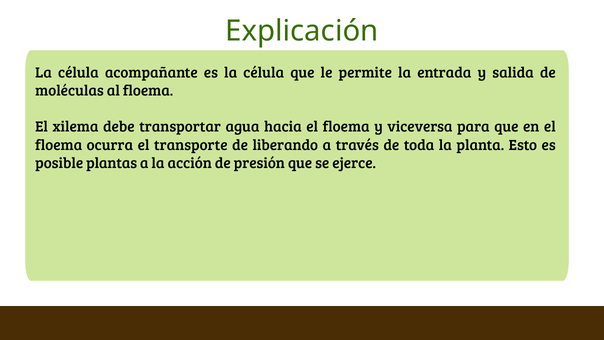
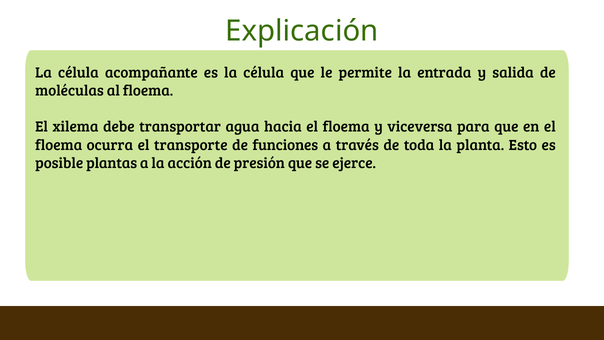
liberando: liberando -> funciones
